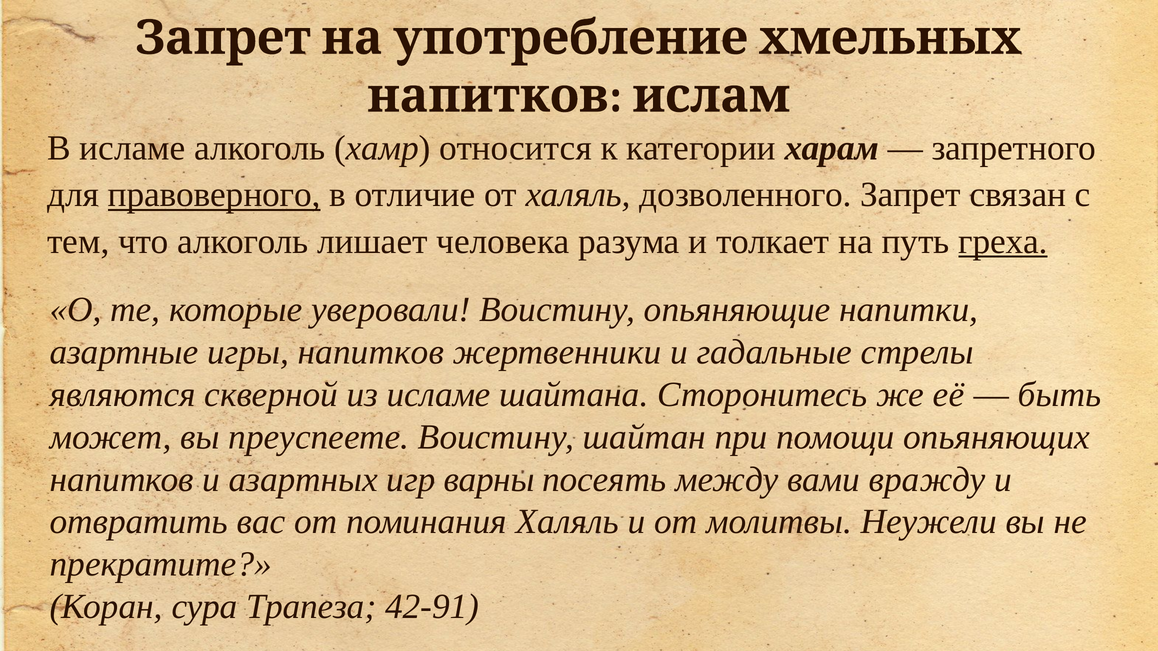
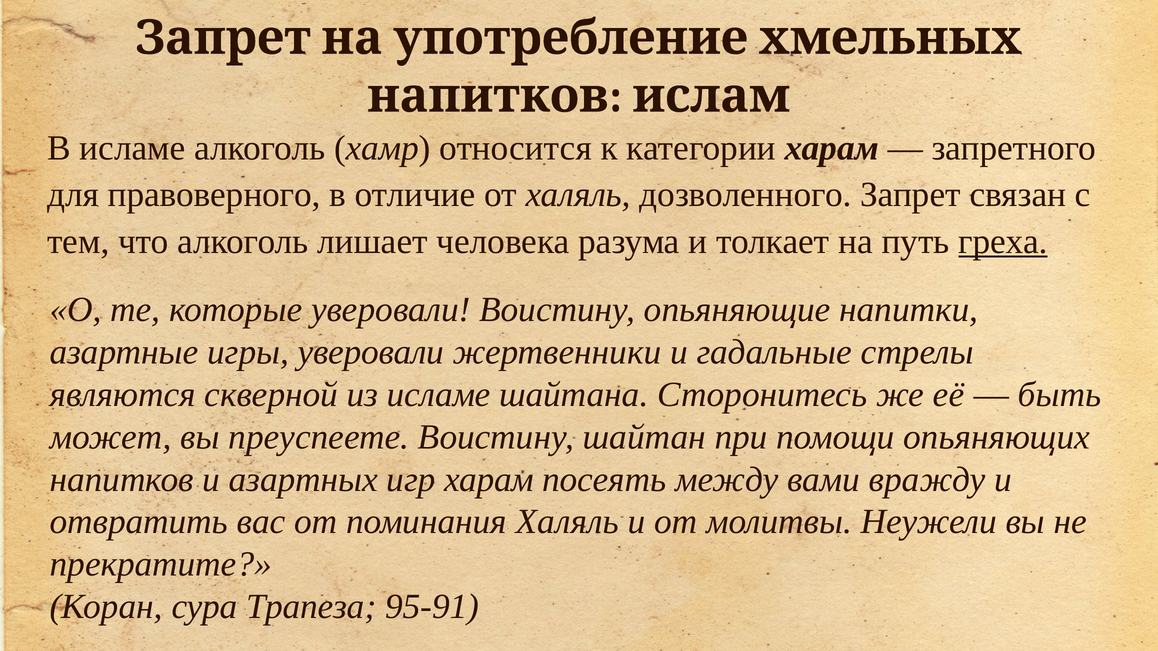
правоверного underline: present -> none
игры напитков: напитков -> уверовали
игр варны: варны -> харам
42-91: 42-91 -> 95-91
